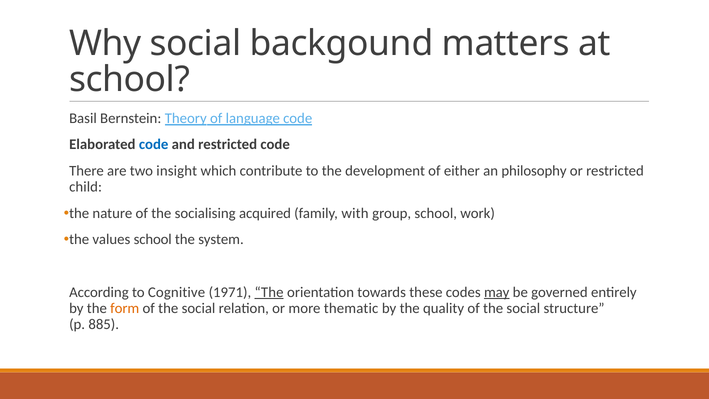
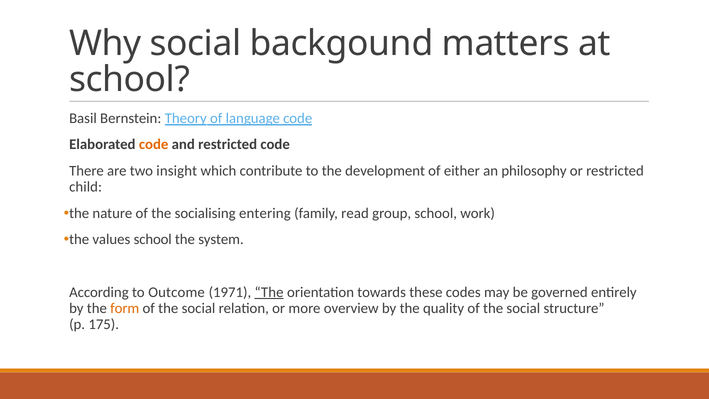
code at (154, 145) colour: blue -> orange
acquired: acquired -> entering
with: with -> read
Cognitive: Cognitive -> Outcome
may underline: present -> none
thematic: thematic -> overview
885: 885 -> 175
